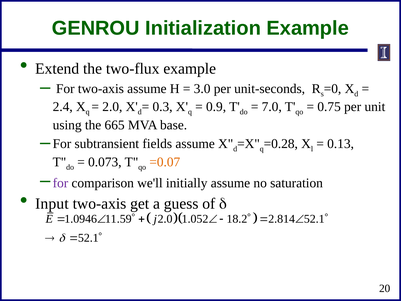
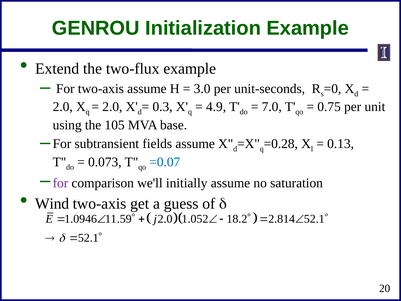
2.4 at (63, 107): 2.4 -> 2.0
0.9: 0.9 -> 4.9
665: 665 -> 105
=0.07 colour: orange -> blue
Input: Input -> Wind
